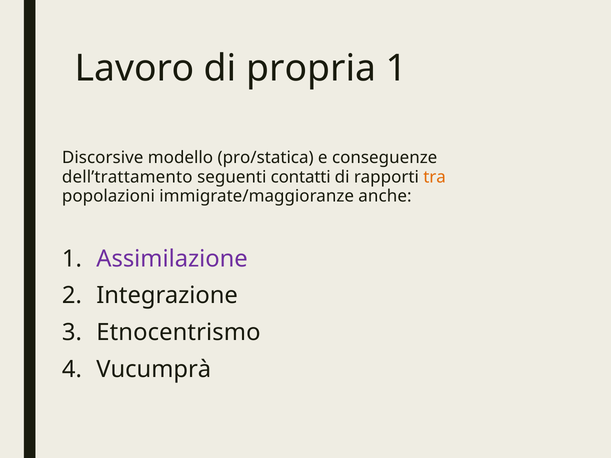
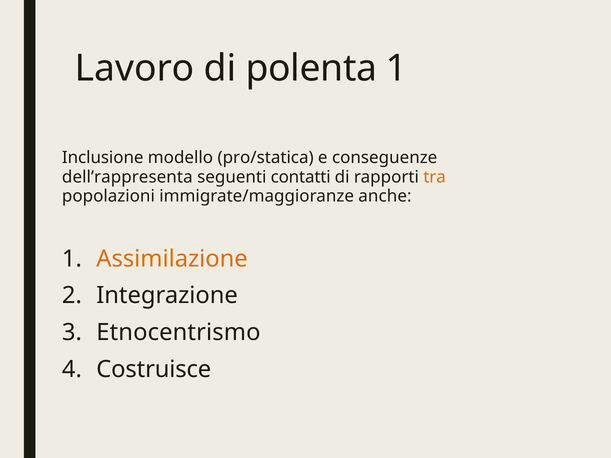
propria: propria -> polenta
Discorsive: Discorsive -> Inclusione
dell’trattamento: dell’trattamento -> dell’rappresenta
Assimilazione colour: purple -> orange
Vucumprà: Vucumprà -> Costruisce
